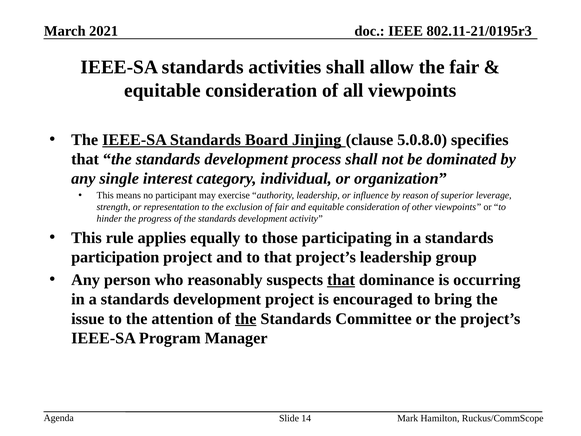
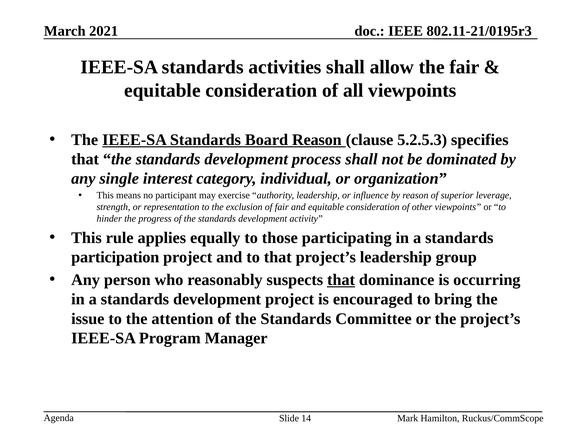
Board Jinjing: Jinjing -> Reason
5.0.8.0: 5.0.8.0 -> 5.2.5.3
the at (246, 318) underline: present -> none
